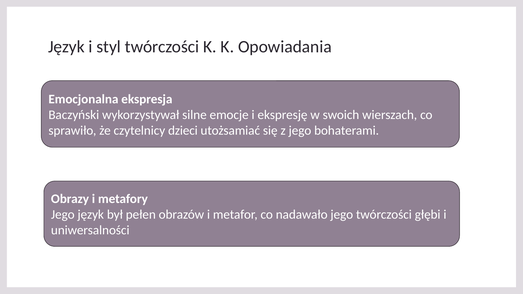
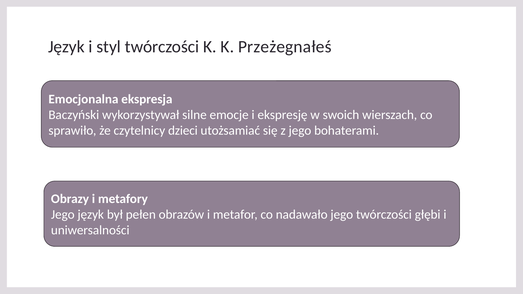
Opowiadania: Opowiadania -> Przeżegnałeś
